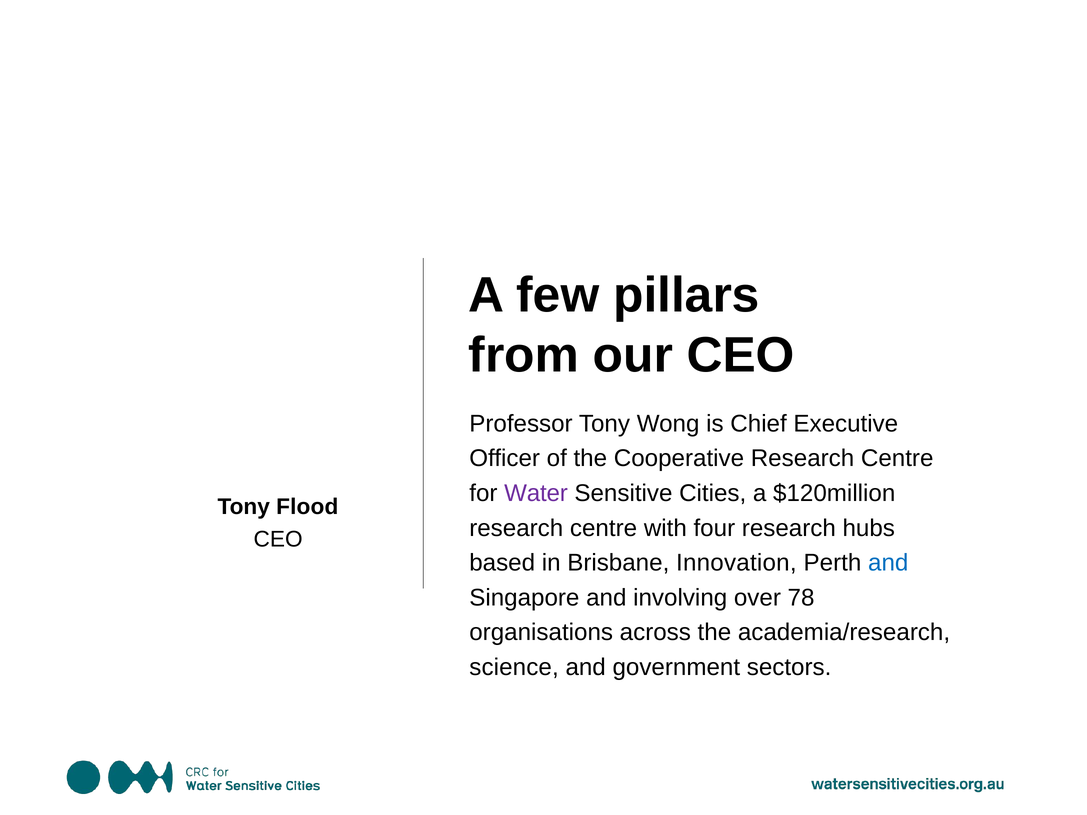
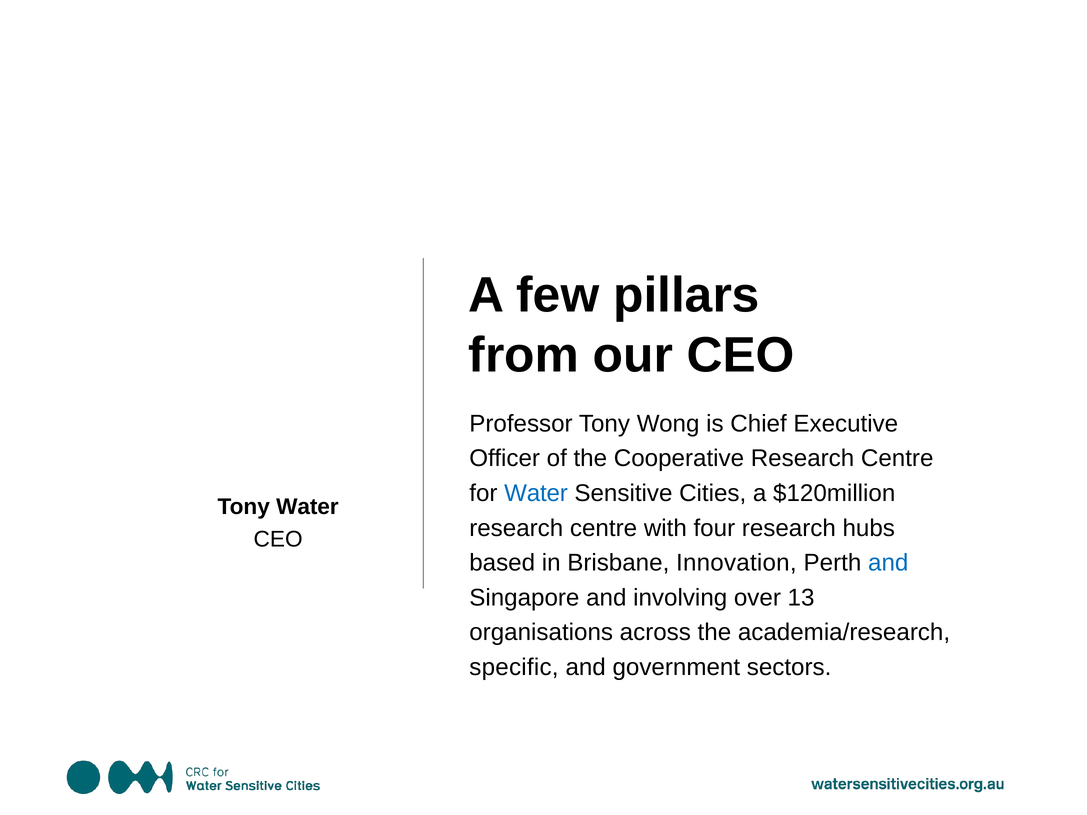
Water at (536, 493) colour: purple -> blue
Tony Flood: Flood -> Water
78: 78 -> 13
science: science -> specific
